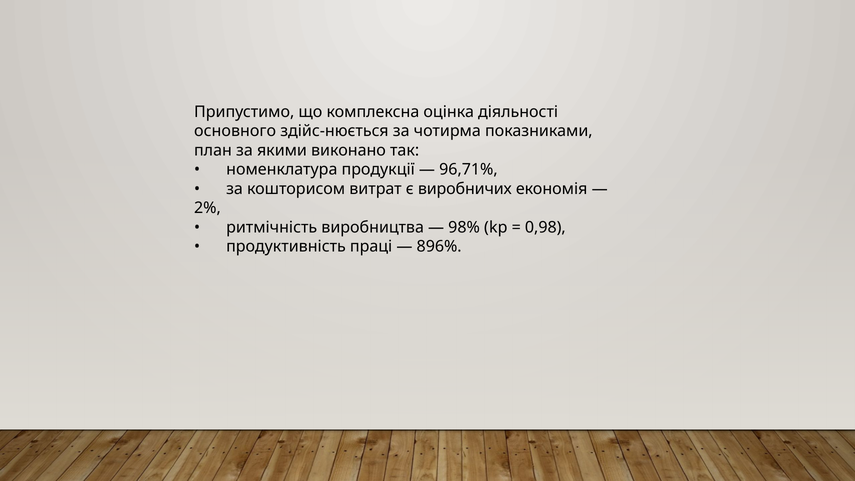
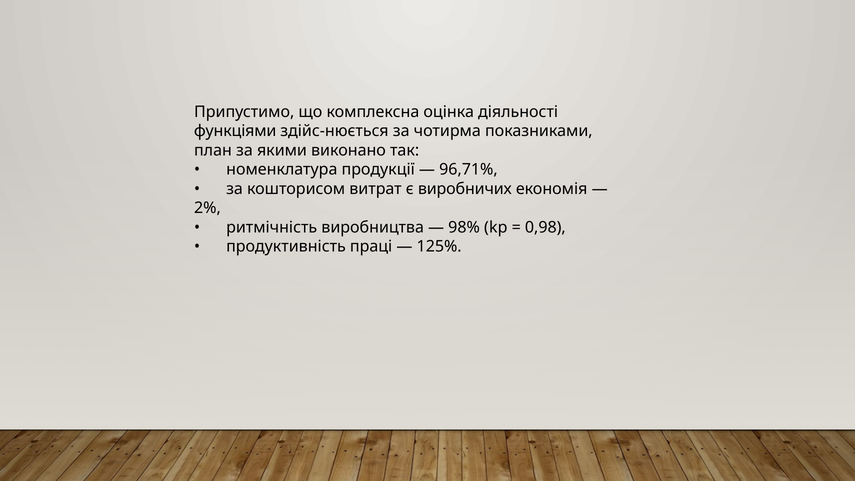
основного: основного -> функціями
896%: 896% -> 125%
